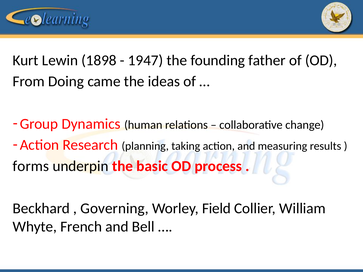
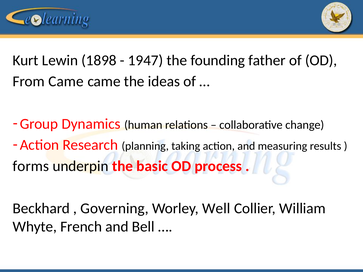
From Doing: Doing -> Came
Field: Field -> Well
